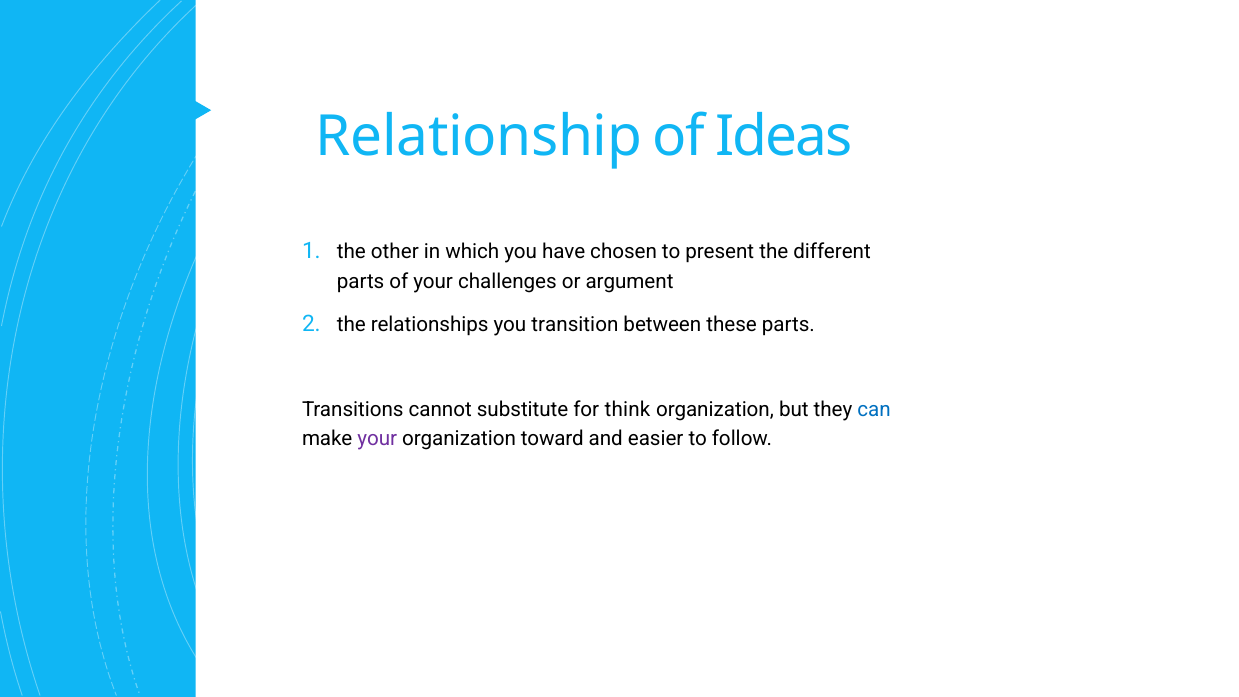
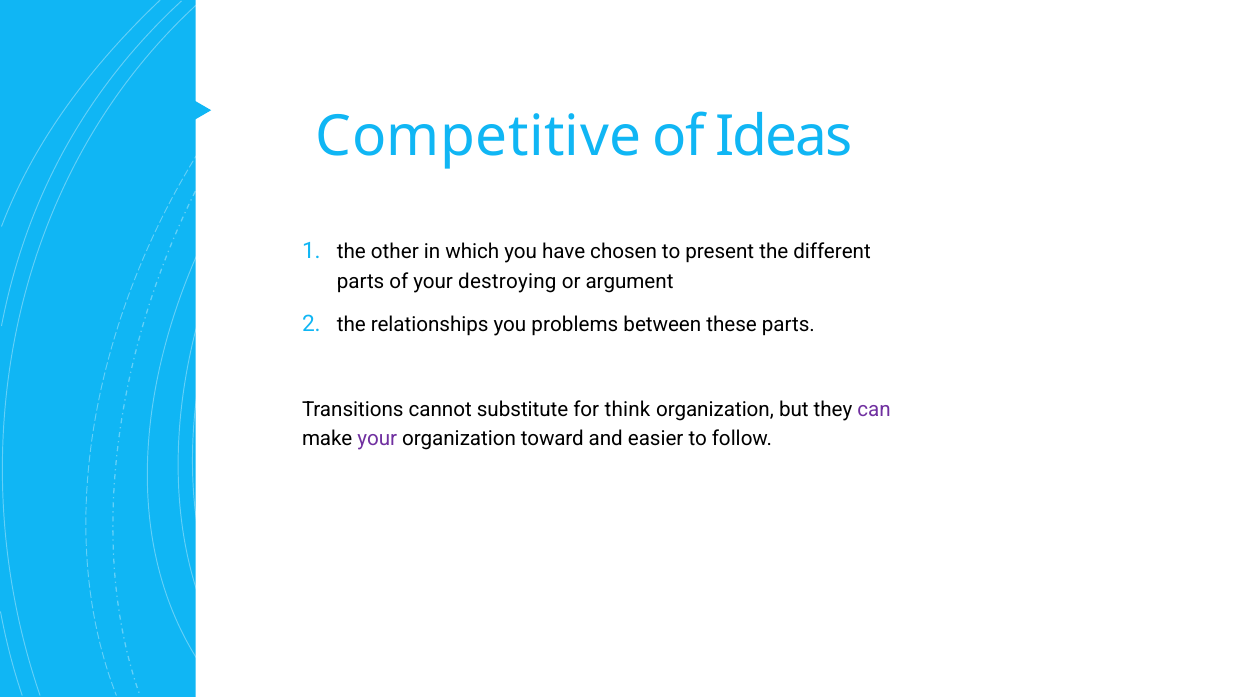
Relationship: Relationship -> Competitive
challenges: challenges -> destroying
transition: transition -> problems
can colour: blue -> purple
